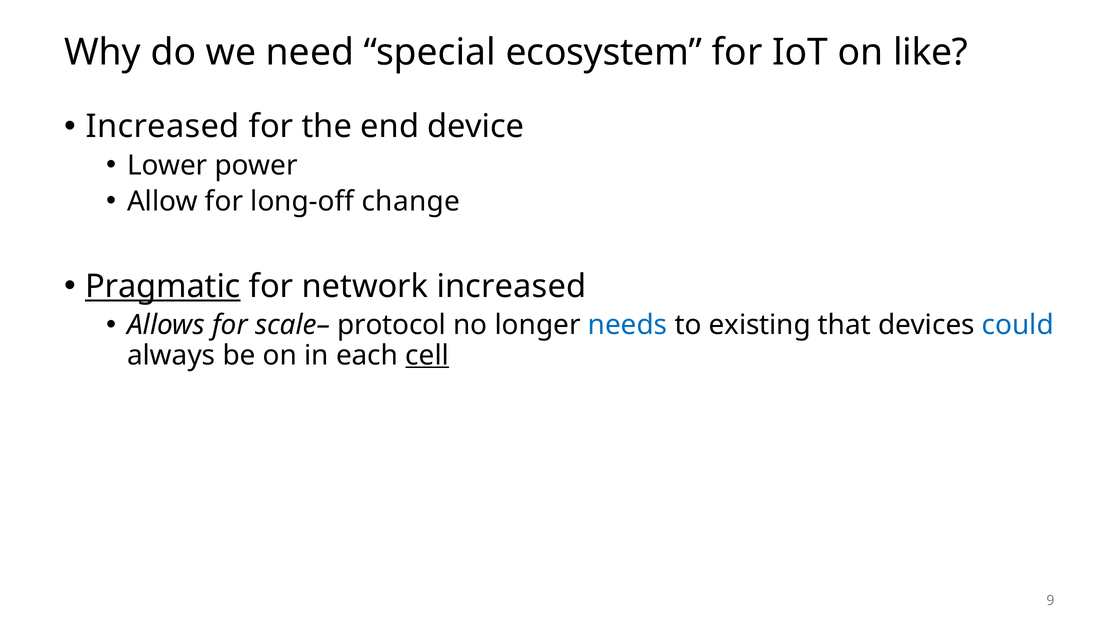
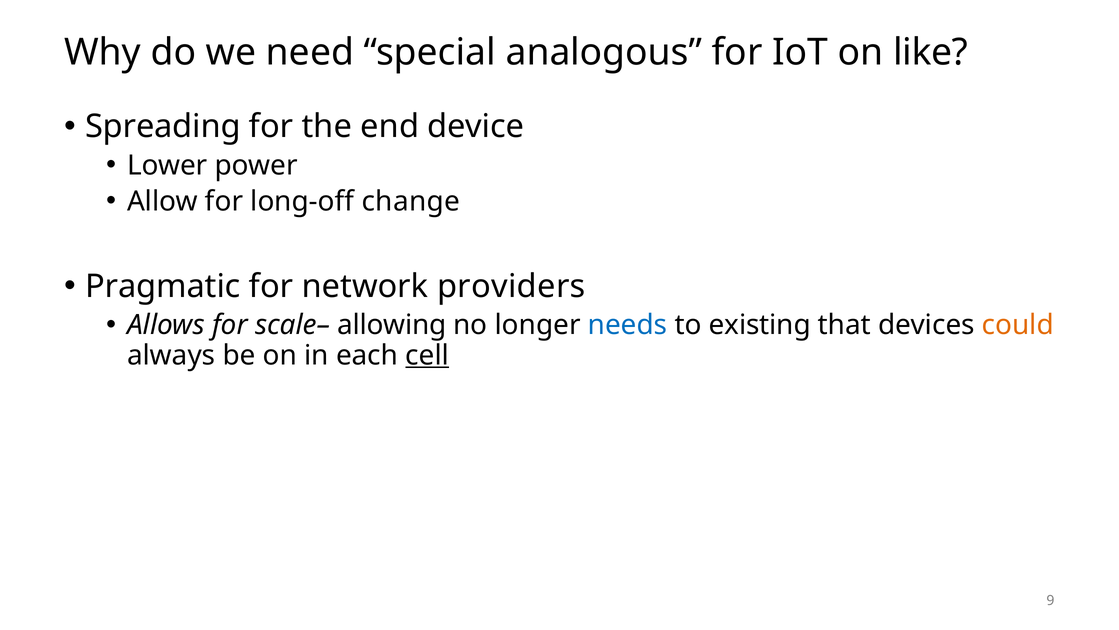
ecosystem: ecosystem -> analogous
Increased at (163, 127): Increased -> Spreading
Pragmatic underline: present -> none
network increased: increased -> providers
protocol: protocol -> allowing
could colour: blue -> orange
